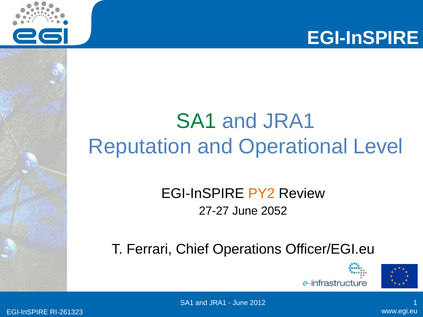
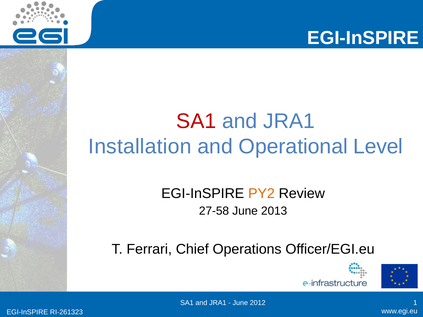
SA1 at (196, 121) colour: green -> red
Reputation: Reputation -> Installation
27-27: 27-27 -> 27-58
2052: 2052 -> 2013
